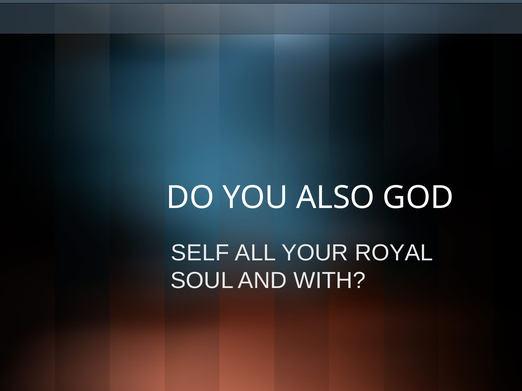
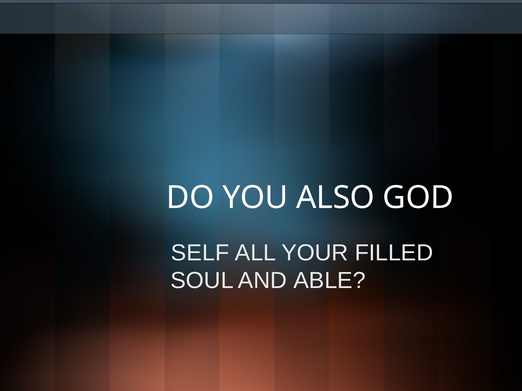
ROYAL: ROYAL -> FILLED
WITH: WITH -> ABLE
